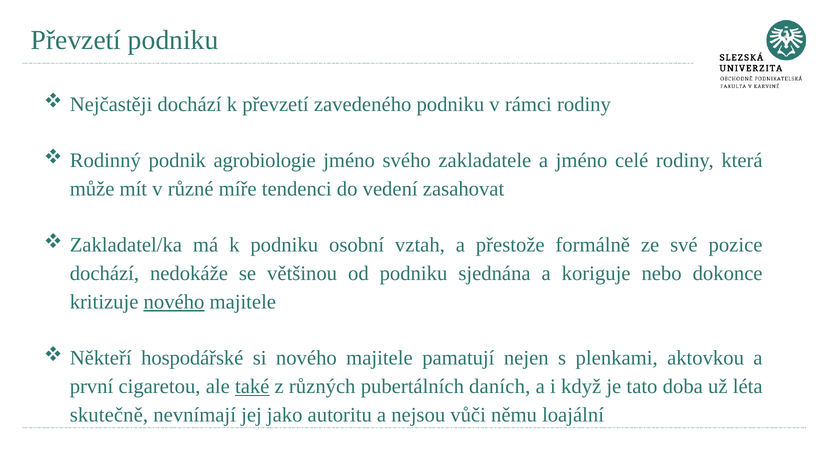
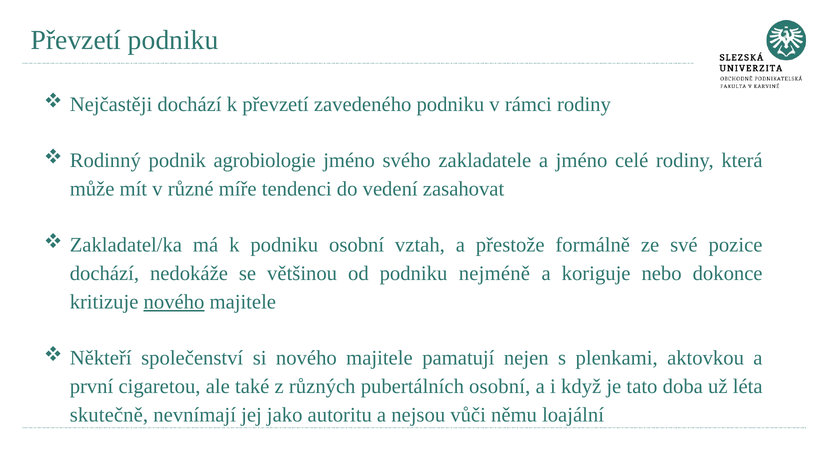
sjednána: sjednána -> nejméně
hospodářské: hospodářské -> společenství
také underline: present -> none
pubertálních daních: daních -> osobní
